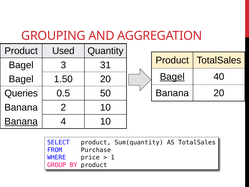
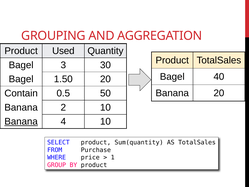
31: 31 -> 30
Bagel at (172, 77) underline: present -> none
Queries: Queries -> Contain
